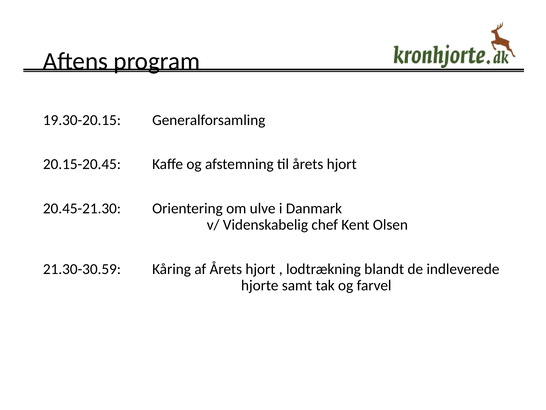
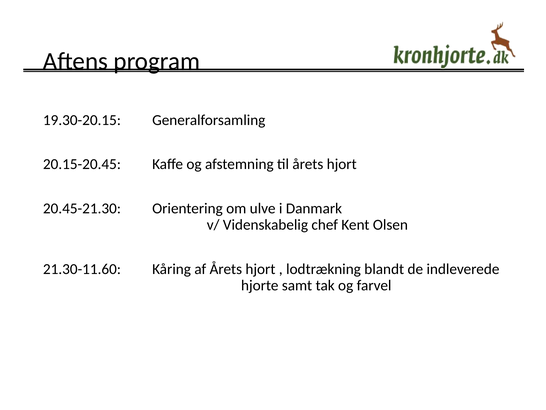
21.30-30.59: 21.30-30.59 -> 21.30-11.60
